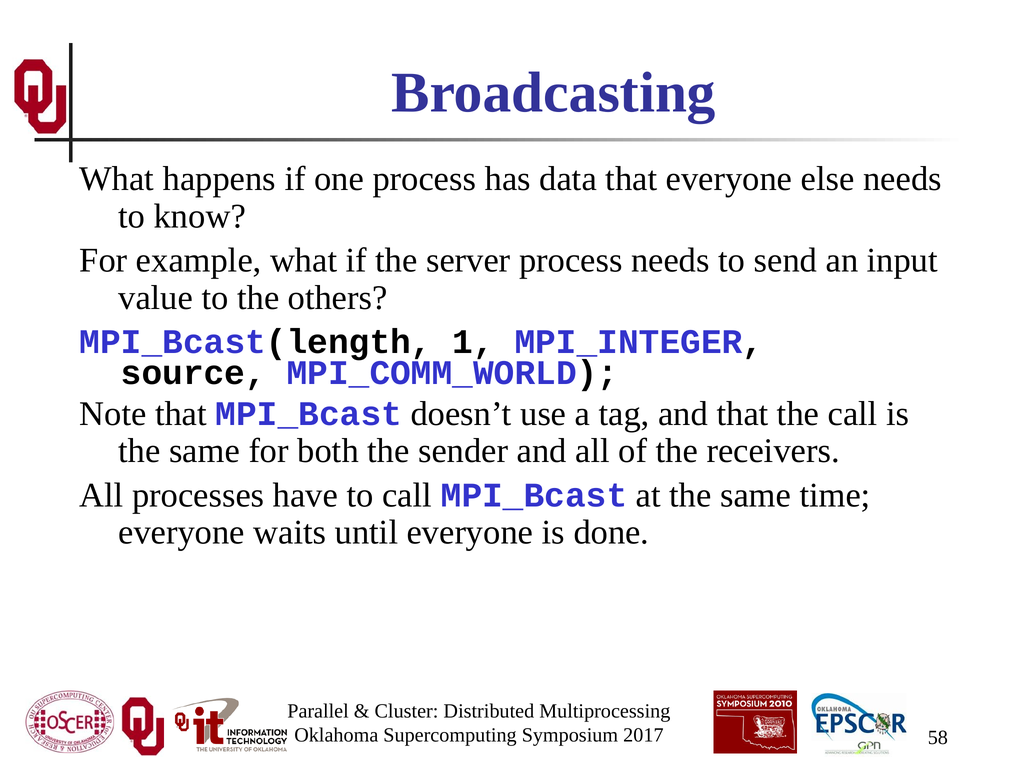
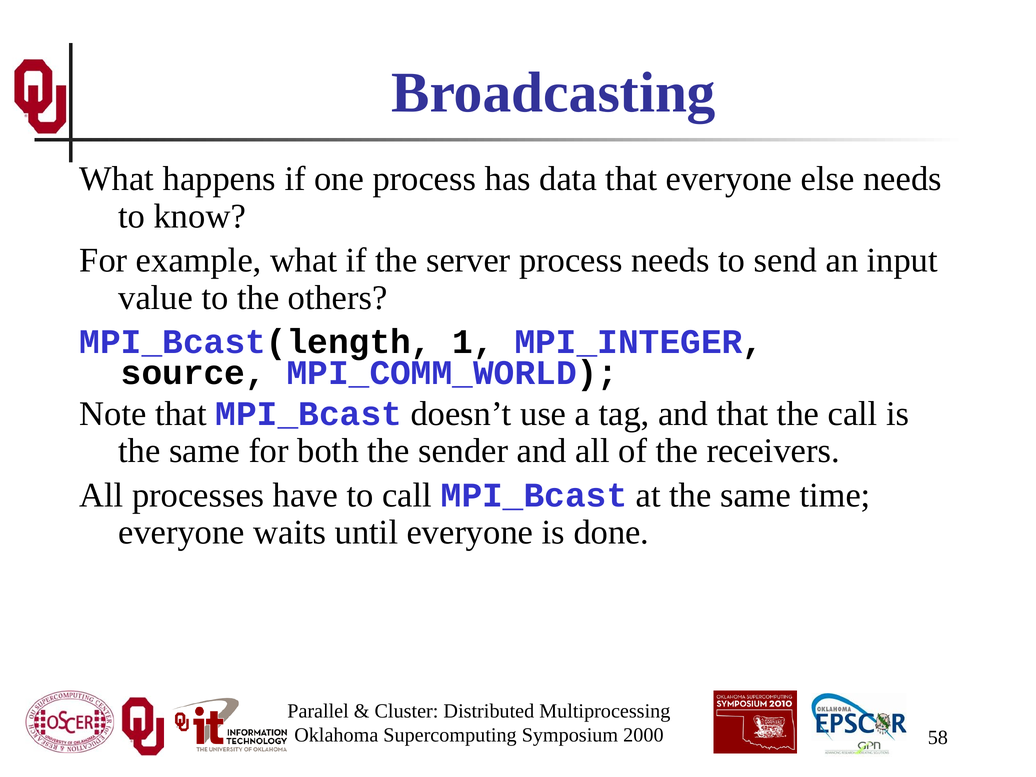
2017: 2017 -> 2000
